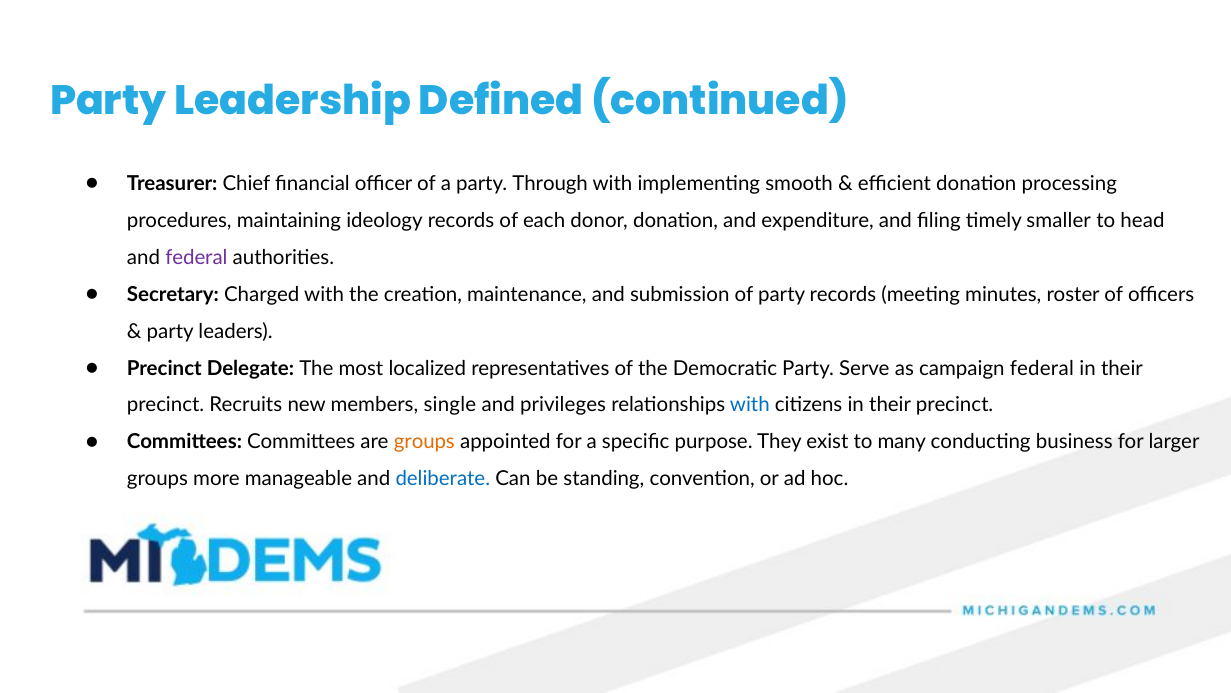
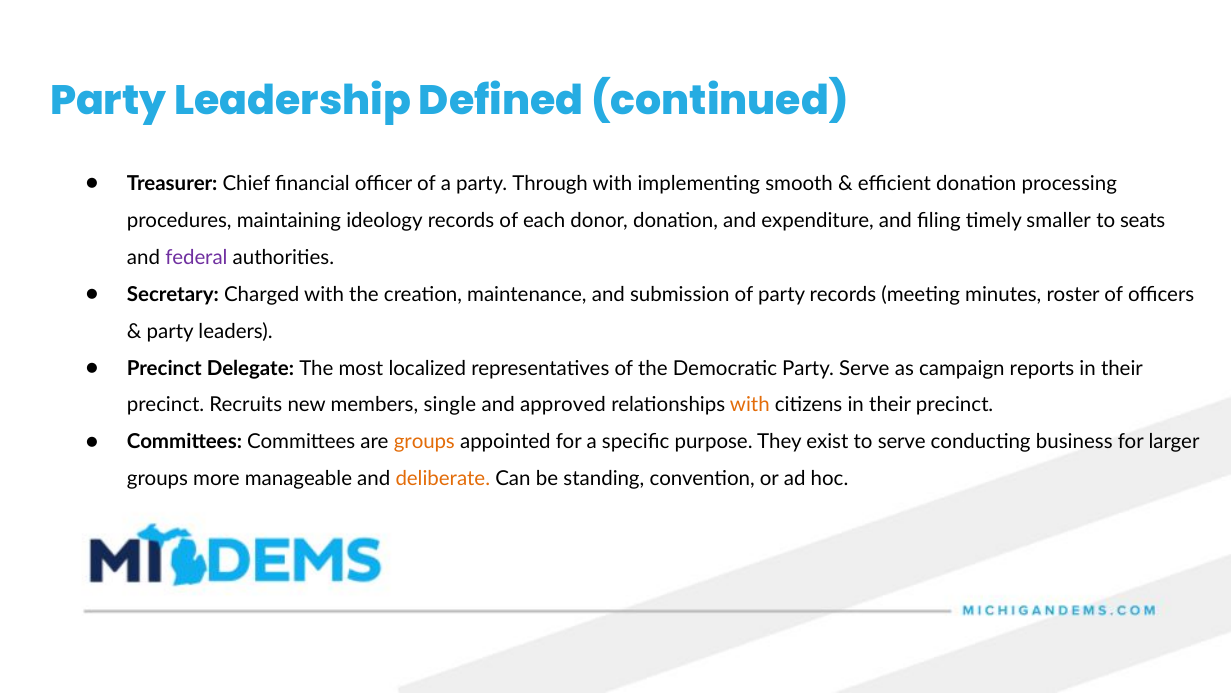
head: head -> seats
campaign federal: federal -> reports
privileges: privileges -> approved
with at (750, 405) colour: blue -> orange
to many: many -> serve
deliberate colour: blue -> orange
